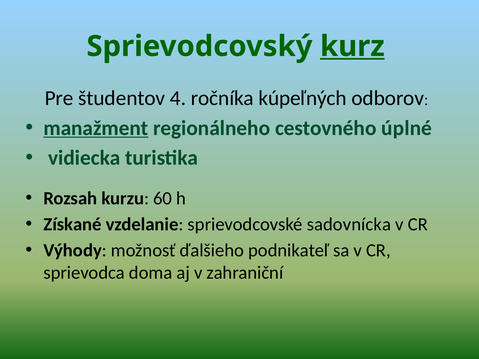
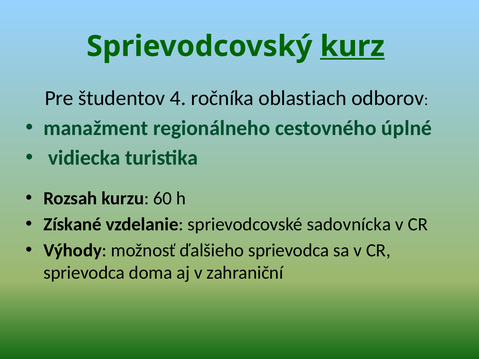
kúpeľných: kúpeľných -> oblastiach
manažment underline: present -> none
ďalšieho podnikateľ: podnikateľ -> sprievodca
